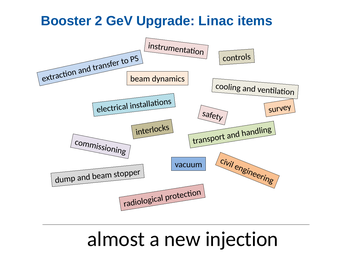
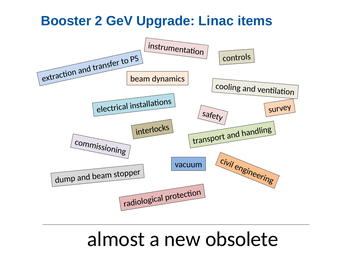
injection: injection -> obsolete
